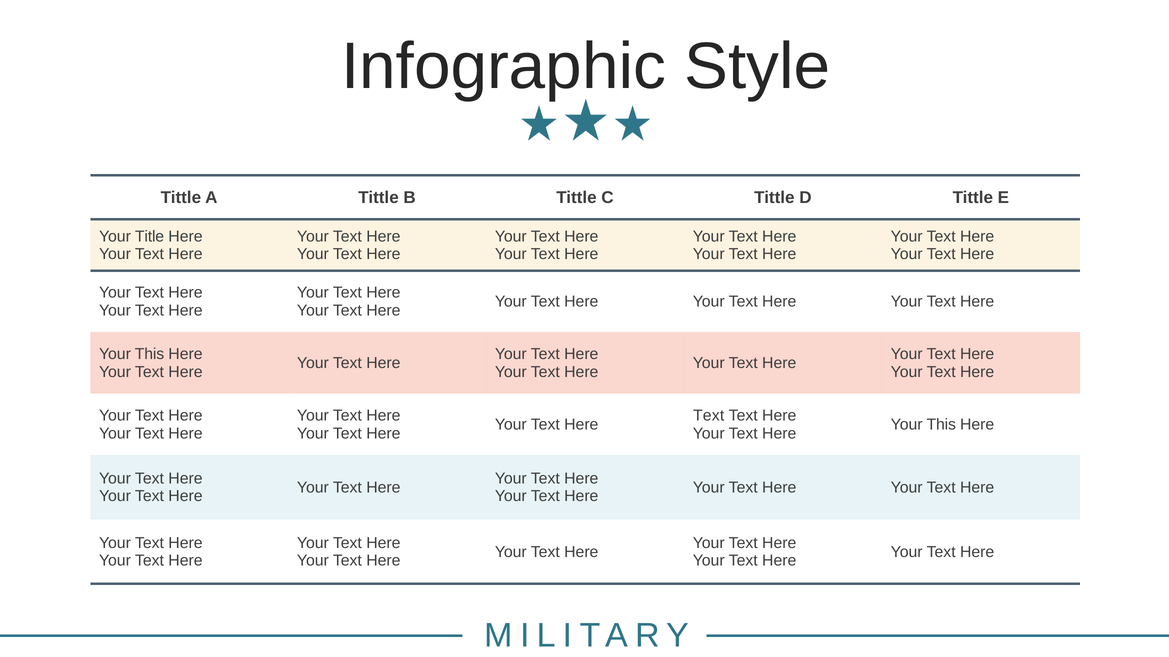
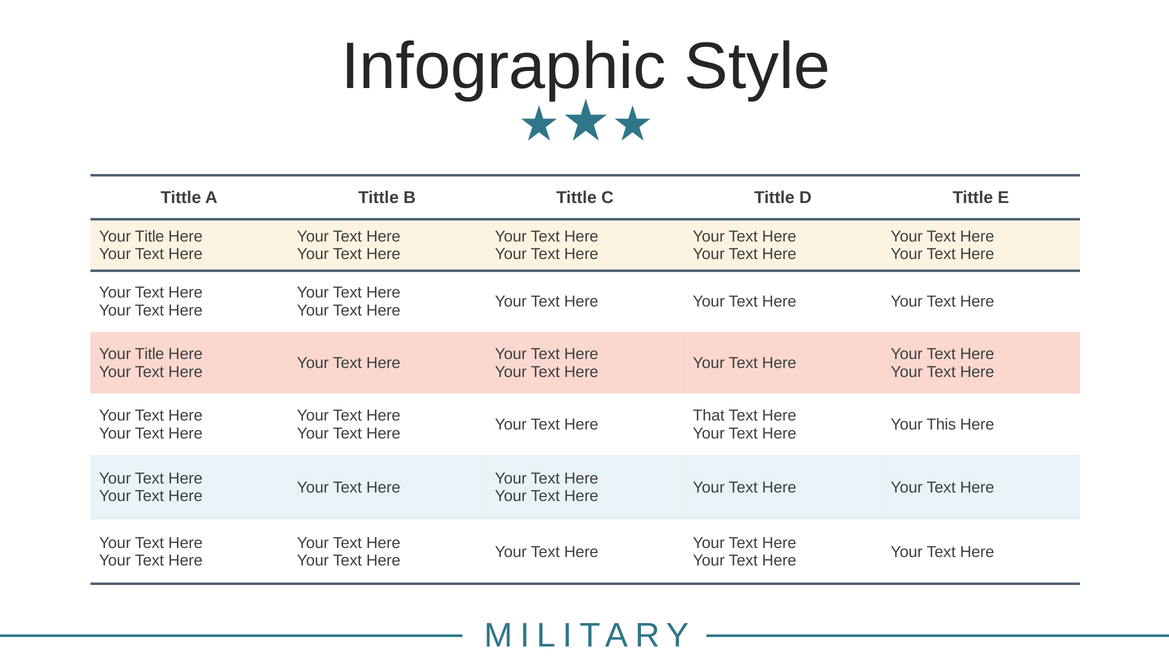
This at (150, 355): This -> Title
Text at (709, 416): Text -> That
